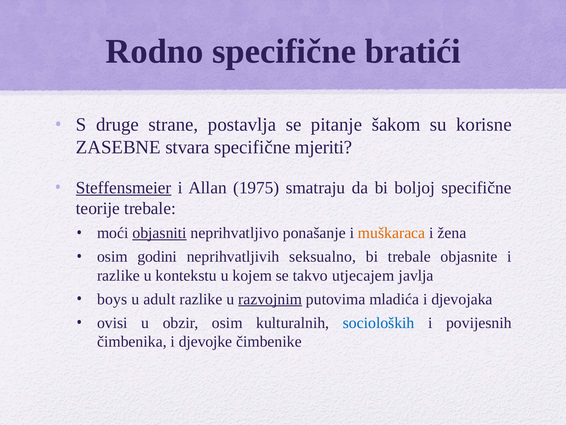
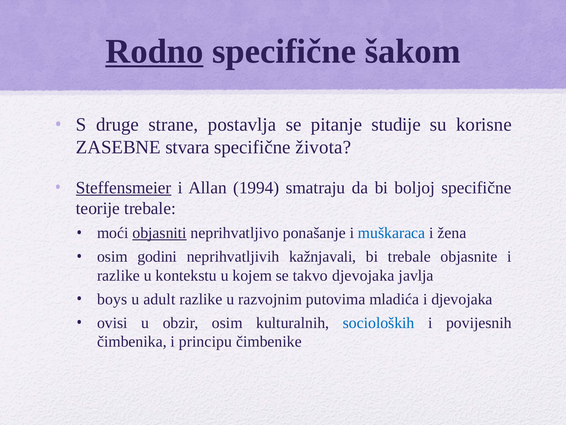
Rodno underline: none -> present
bratići: bratići -> šakom
šakom: šakom -> studije
mjeriti: mjeriti -> života
1975: 1975 -> 1994
muškaraca colour: orange -> blue
seksualno: seksualno -> kažnjavali
takvo utjecajem: utjecajem -> djevojaka
razvojnim underline: present -> none
djevojke: djevojke -> principu
